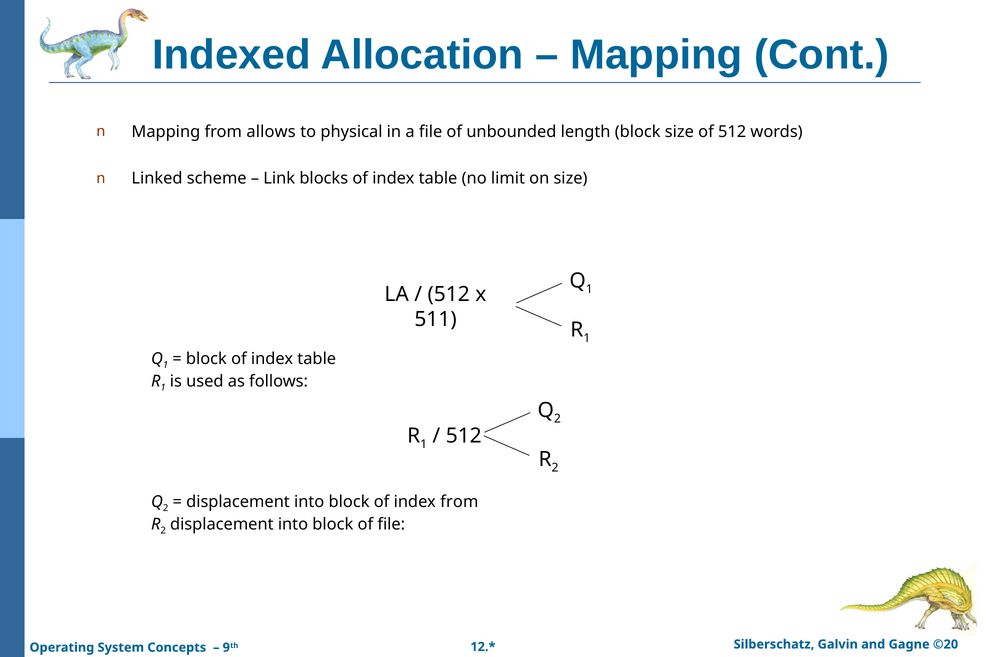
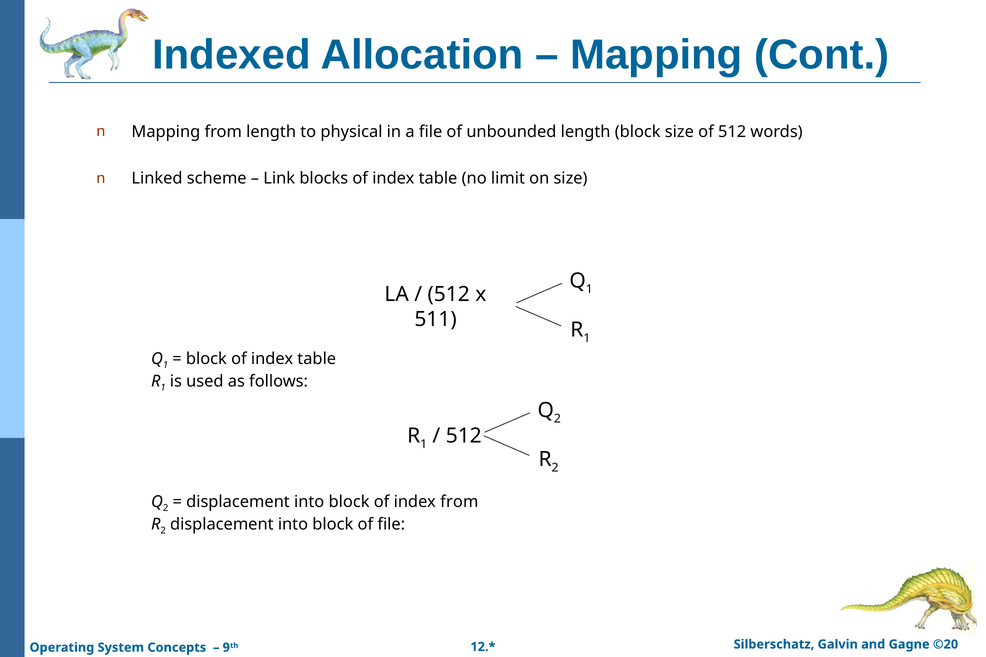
from allows: allows -> length
